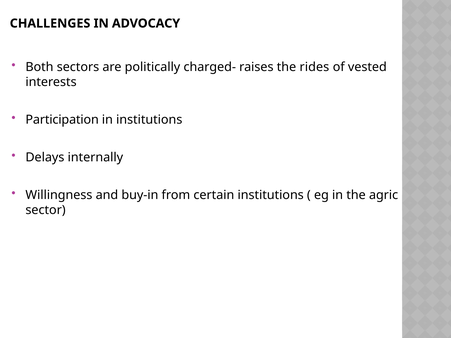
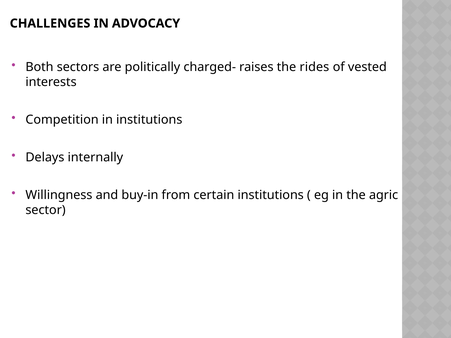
Participation: Participation -> Competition
